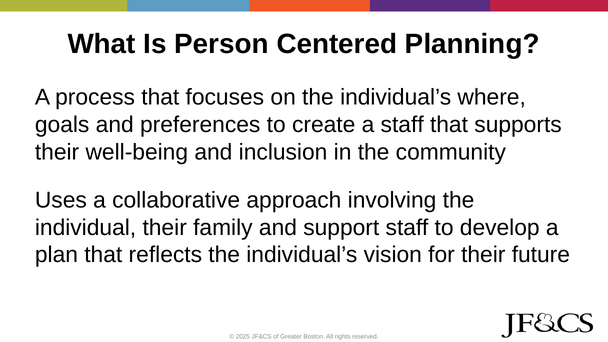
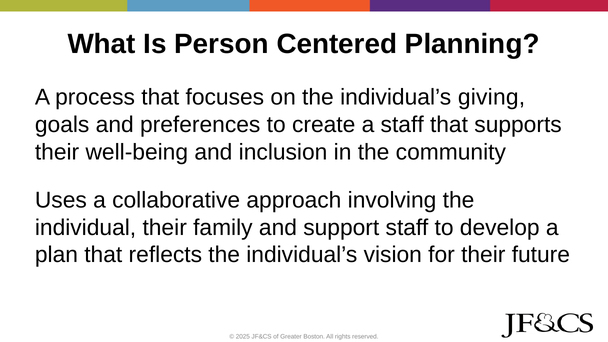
where: where -> giving
